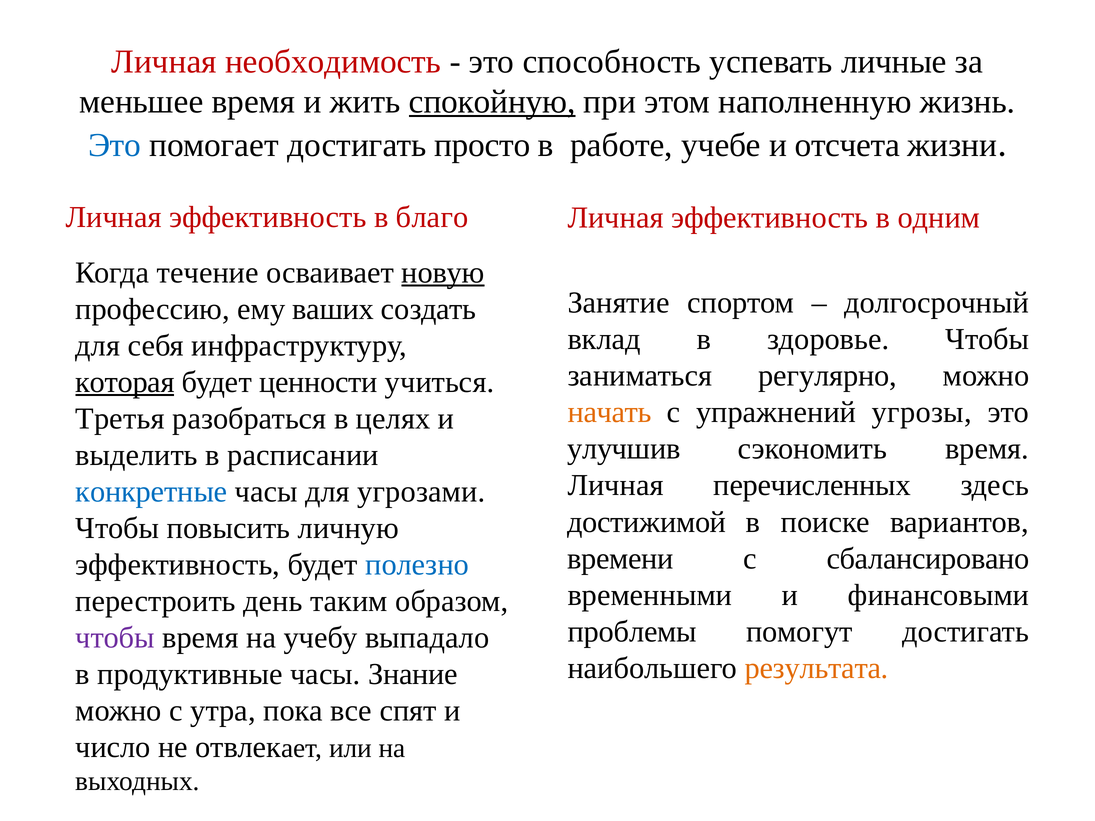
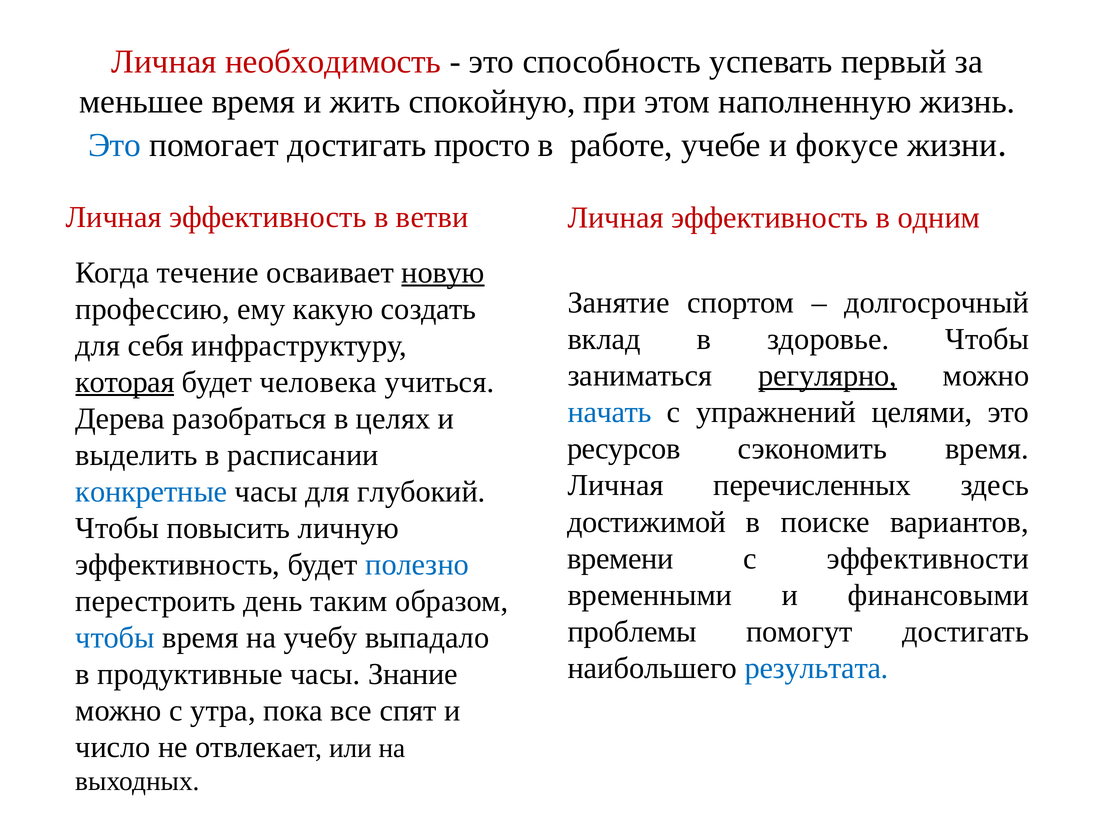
личные: личные -> первый
спокойную underline: present -> none
отсчета: отсчета -> фокусе
благо: благо -> ветви
ваших: ваших -> какую
регулярно underline: none -> present
ценности: ценности -> человека
начать colour: orange -> blue
угрозы: угрозы -> целями
Третья: Третья -> Дерева
улучшив: улучшив -> ресурсов
угрозами: угрозами -> глубокий
сбалансировано: сбалансировано -> эффективности
чтобы at (115, 638) colour: purple -> blue
результата colour: orange -> blue
